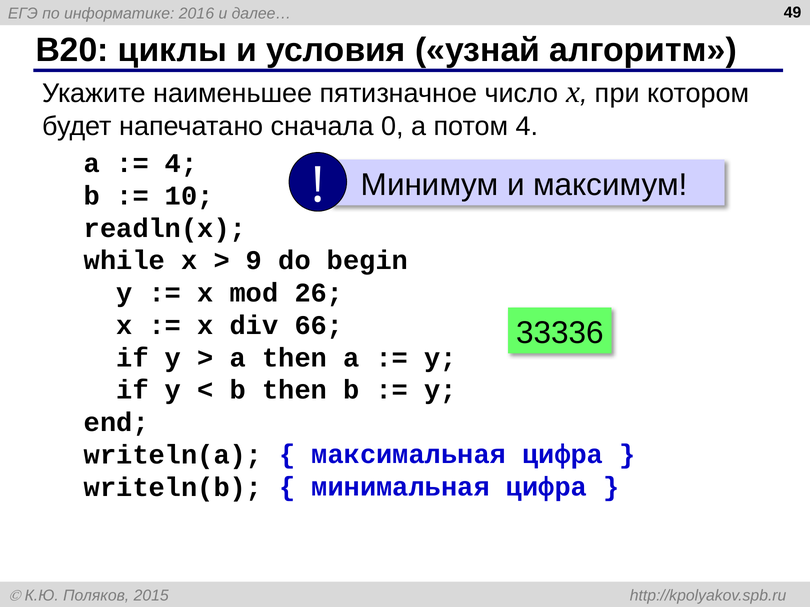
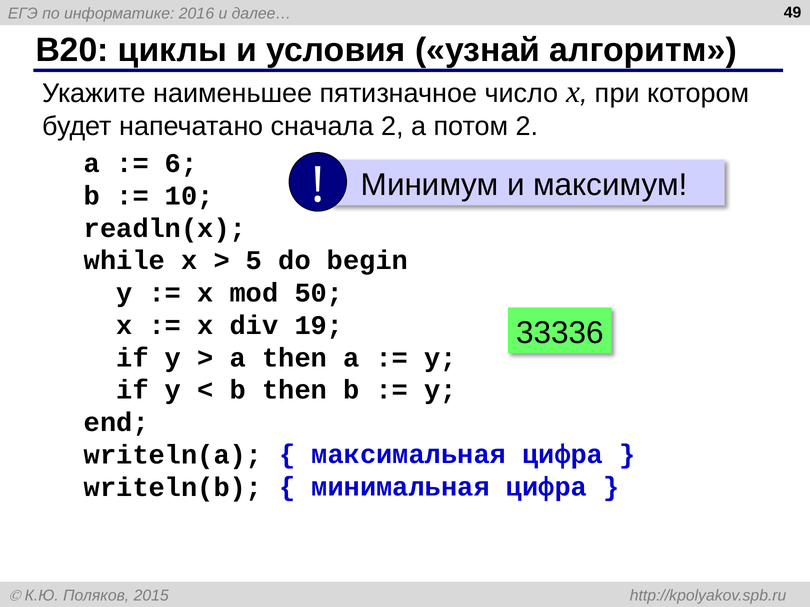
сначала 0: 0 -> 2
потом 4: 4 -> 2
4 at (181, 164): 4 -> 6
9: 9 -> 5
26: 26 -> 50
66: 66 -> 19
